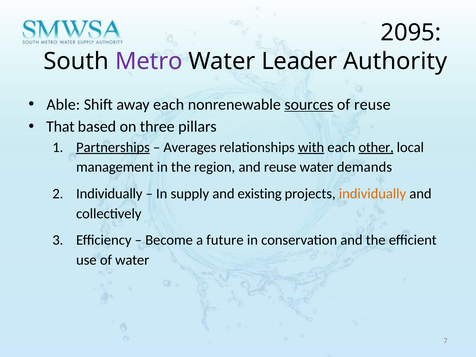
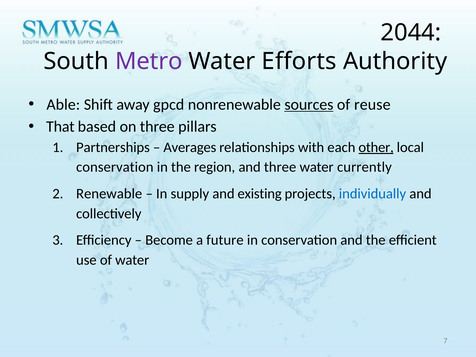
2095: 2095 -> 2044
Leader: Leader -> Efforts
away each: each -> gpcd
Partnerships underline: present -> none
with underline: present -> none
management at (115, 167): management -> conservation
and reuse: reuse -> three
demands: demands -> currently
Individually at (109, 194): Individually -> Renewable
individually at (373, 194) colour: orange -> blue
